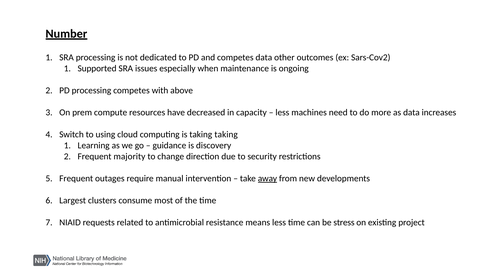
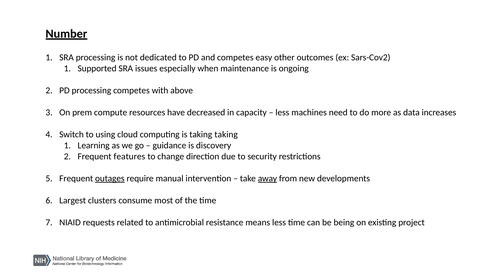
competes data: data -> easy
majority: majority -> features
outages underline: none -> present
stress: stress -> being
